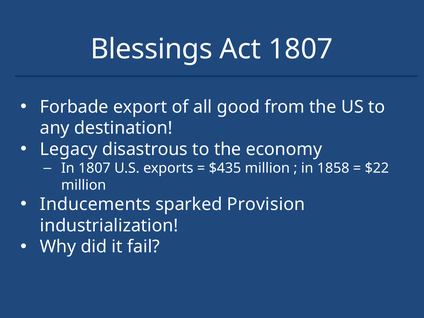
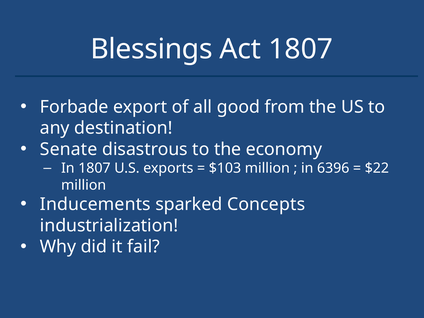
Legacy: Legacy -> Senate
$435: $435 -> $103
1858: 1858 -> 6396
Provision: Provision -> Concepts
